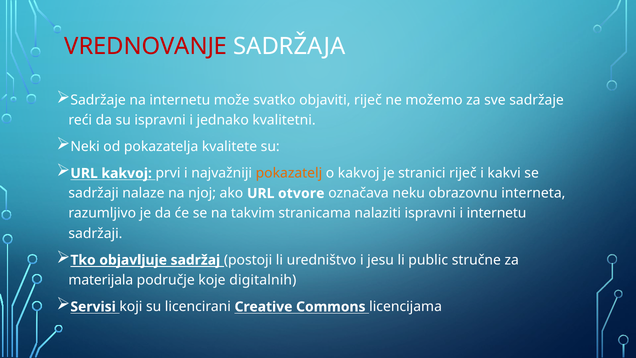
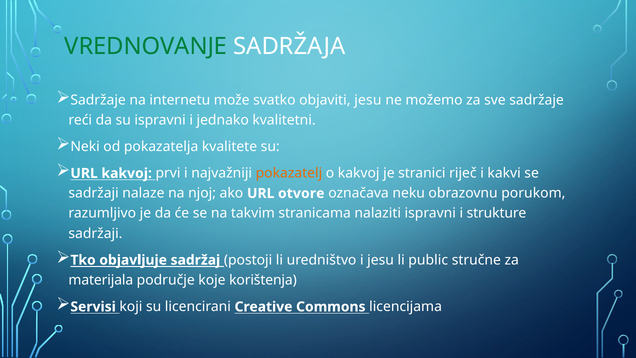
VREDNOVANJE colour: red -> green
objaviti riječ: riječ -> jesu
interneta: interneta -> porukom
i internetu: internetu -> strukture
digitalnih: digitalnih -> korištenja
